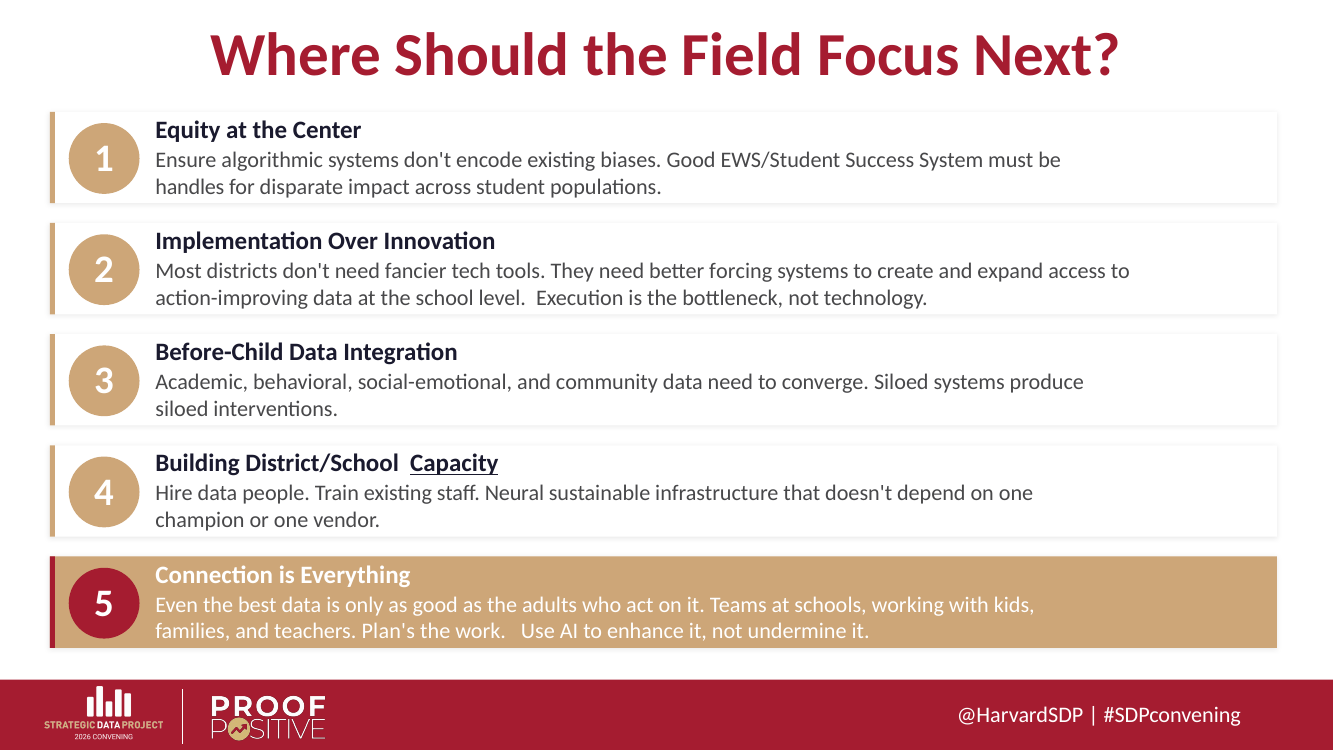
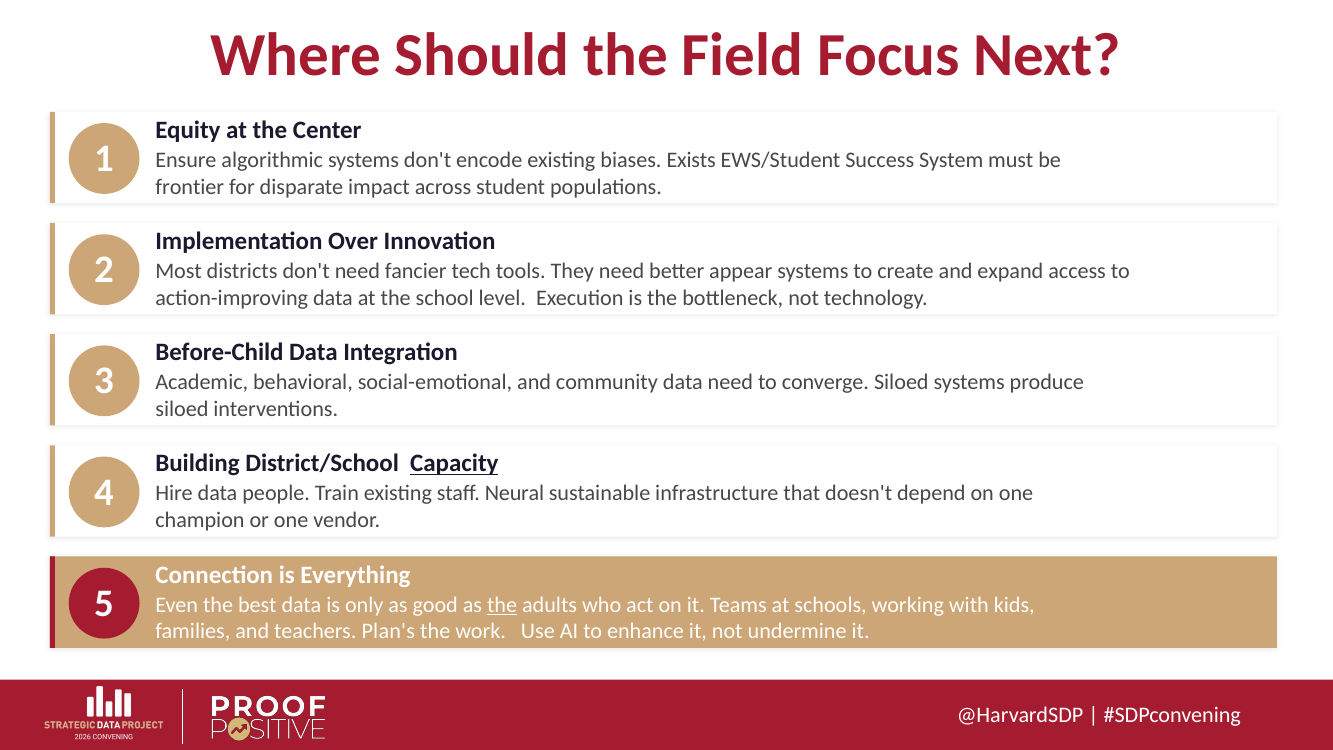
biases Good: Good -> Exists
handles: handles -> frontier
forcing: forcing -> appear
the at (502, 605) underline: none -> present
